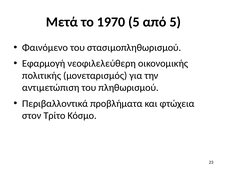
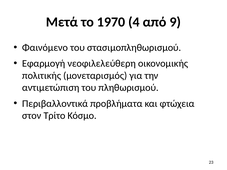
1970 5: 5 -> 4
από 5: 5 -> 9
